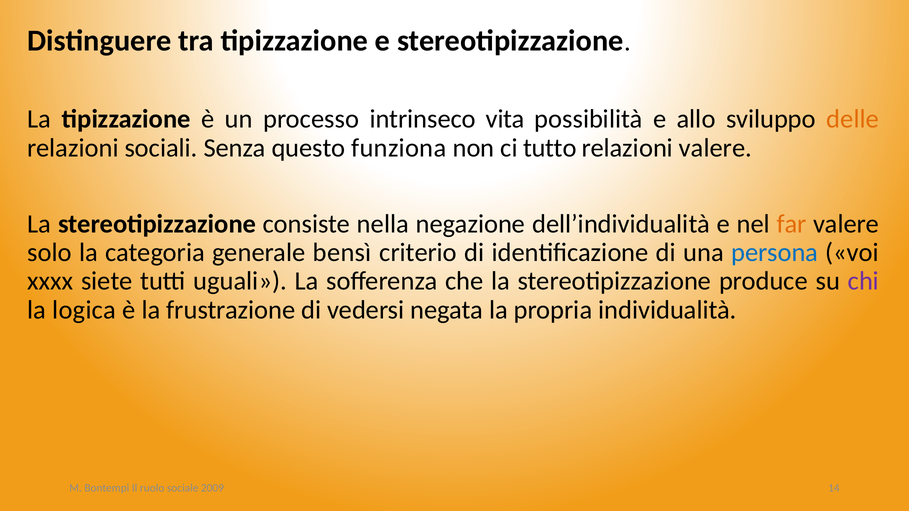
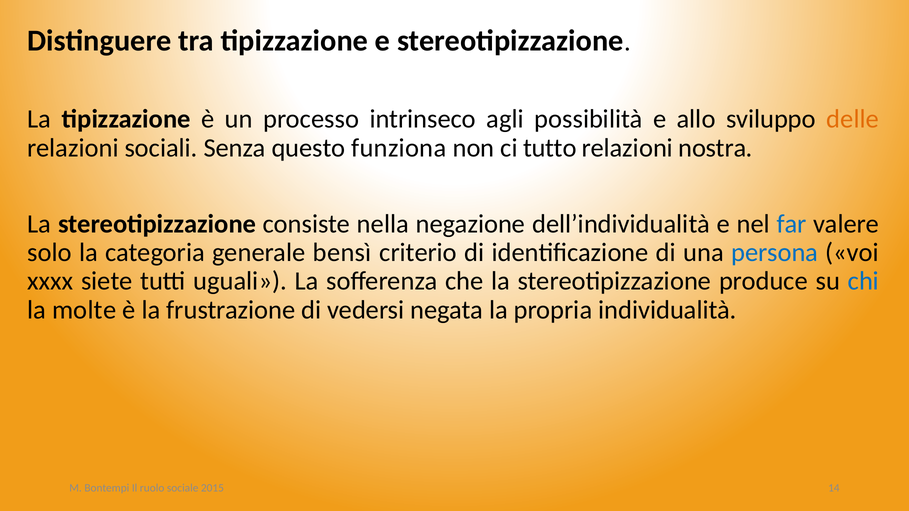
vita: vita -> agli
relazioni valere: valere -> nostra
far colour: orange -> blue
chi colour: purple -> blue
logica: logica -> molte
2009: 2009 -> 2015
